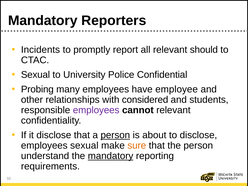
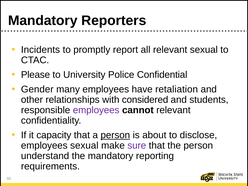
relevant should: should -> sexual
Sexual at (35, 75): Sexual -> Please
Probing: Probing -> Gender
employee: employee -> retaliation
it disclose: disclose -> capacity
sure colour: orange -> purple
mandatory at (111, 156) underline: present -> none
